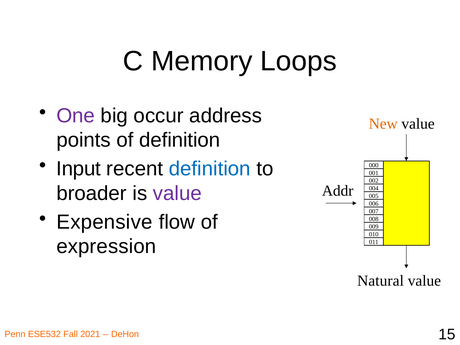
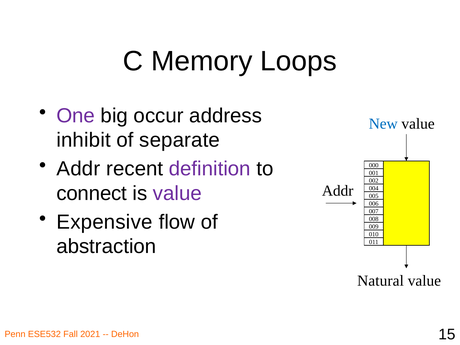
New colour: orange -> blue
points: points -> inhibit
of definition: definition -> separate
Input at (79, 169): Input -> Addr
definition at (210, 169) colour: blue -> purple
broader: broader -> connect
expression: expression -> abstraction
